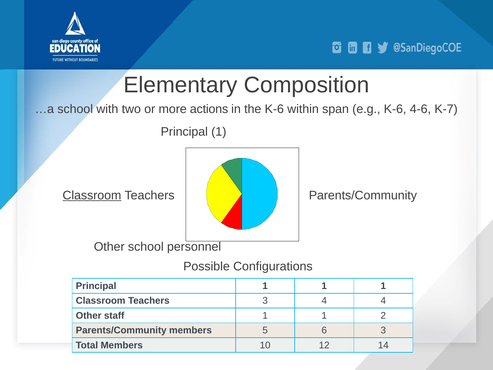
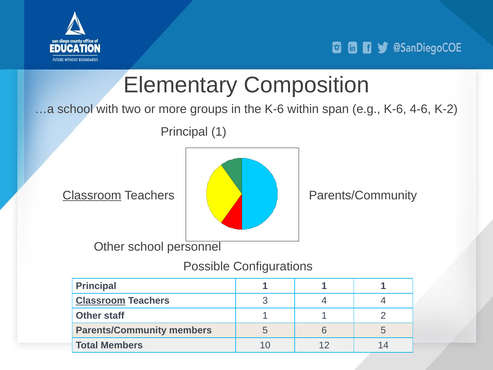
actions: actions -> groups
K-7: K-7 -> K-2
Classroom at (101, 301) underline: none -> present
6 3: 3 -> 5
